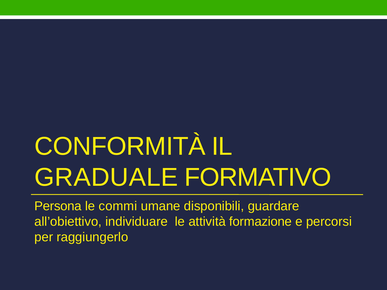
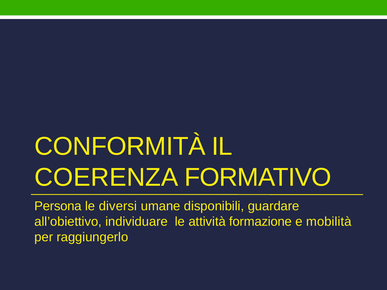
GRADUALE: GRADUALE -> COERENZA
commi: commi -> diversi
percorsi: percorsi -> mobilità
